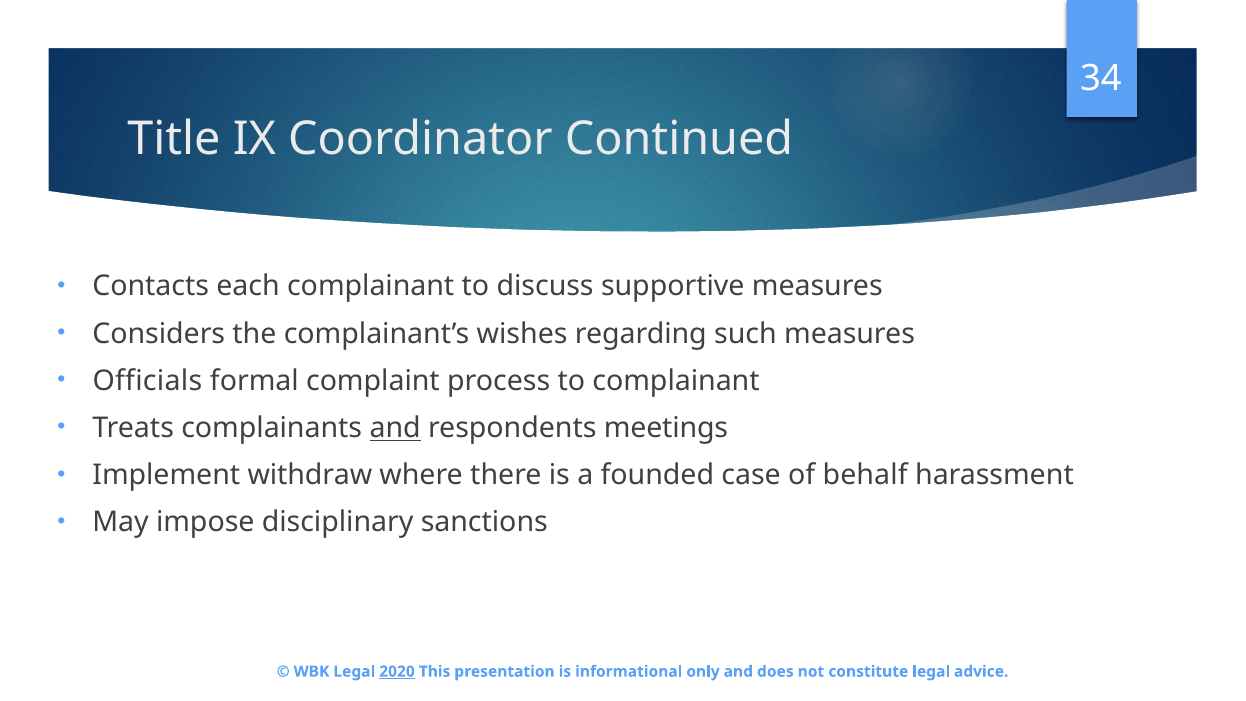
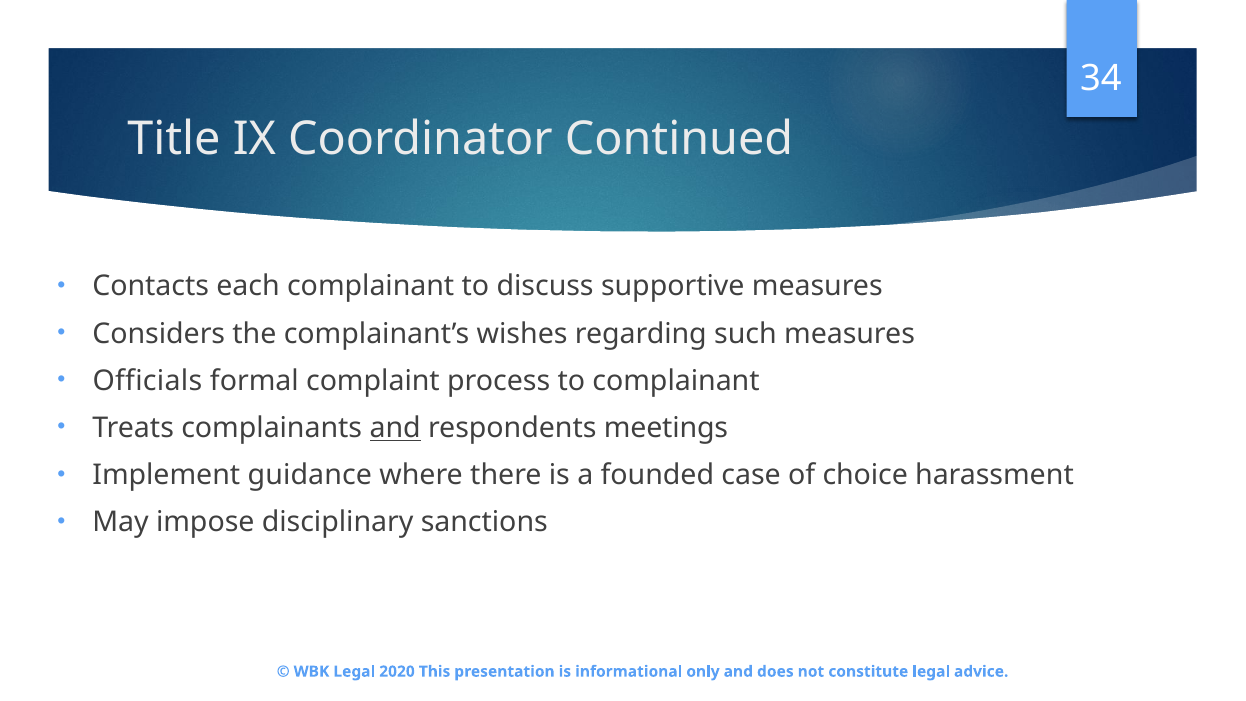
withdraw: withdraw -> guidance
behalf: behalf -> choice
2020 underline: present -> none
